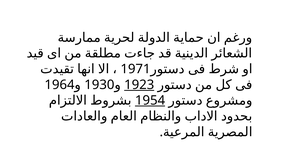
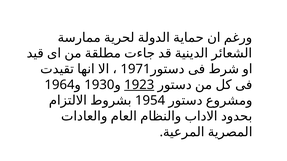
1954 underline: present -> none
